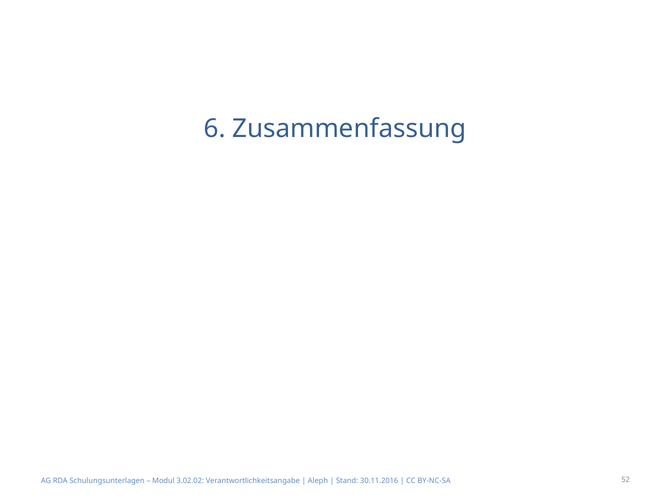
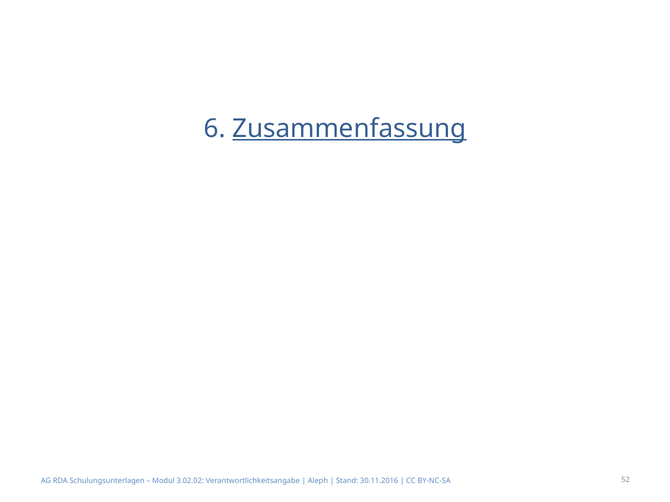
Zusammenfassung underline: none -> present
